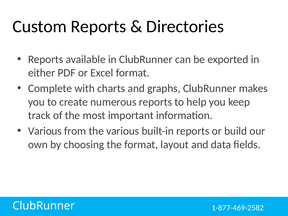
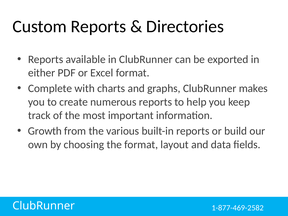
Various at (45, 131): Various -> Growth
